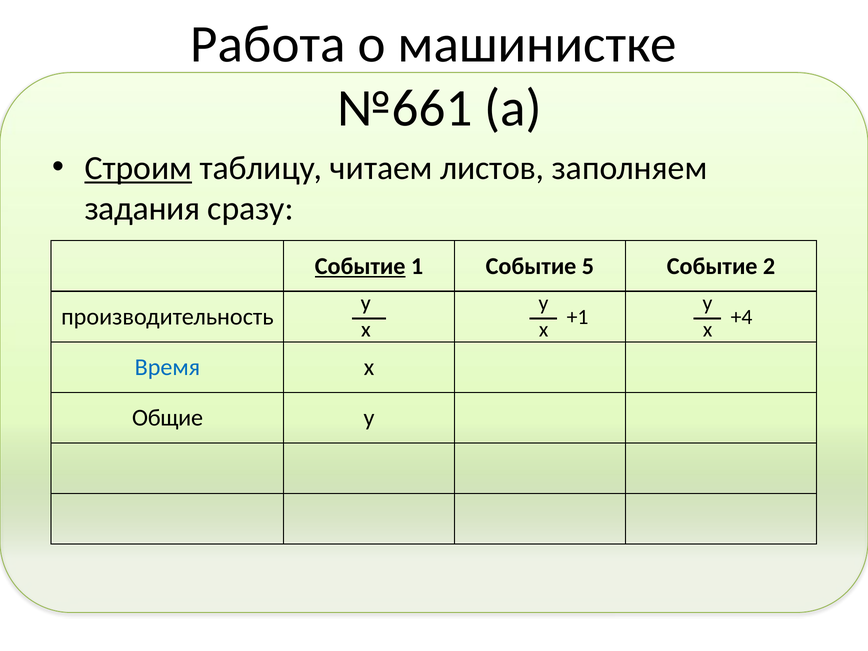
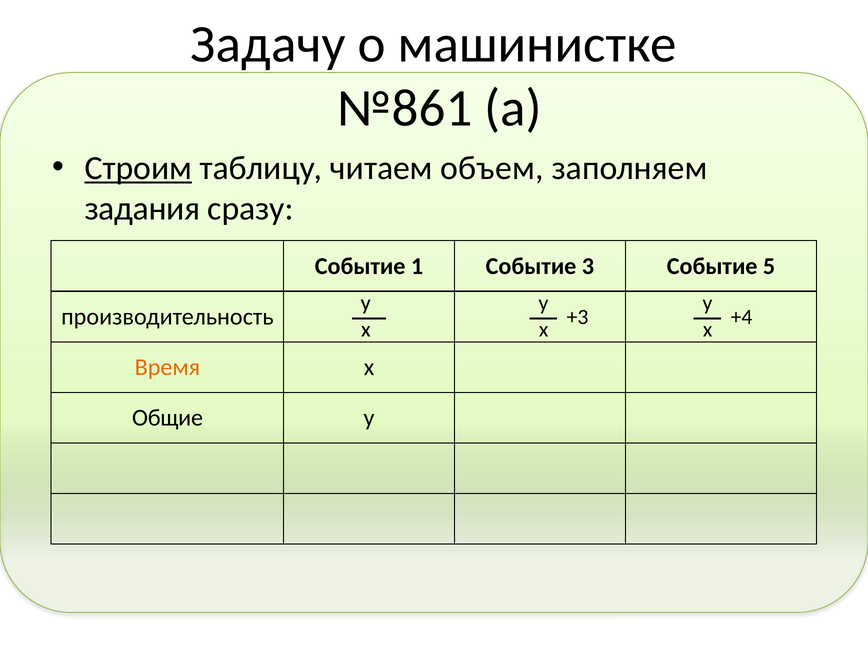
Работа: Работа -> Задачу
№661: №661 -> №861
листов: листов -> объем
Событие at (360, 266) underline: present -> none
5: 5 -> 3
2: 2 -> 5
+1: +1 -> +3
Время colour: blue -> orange
